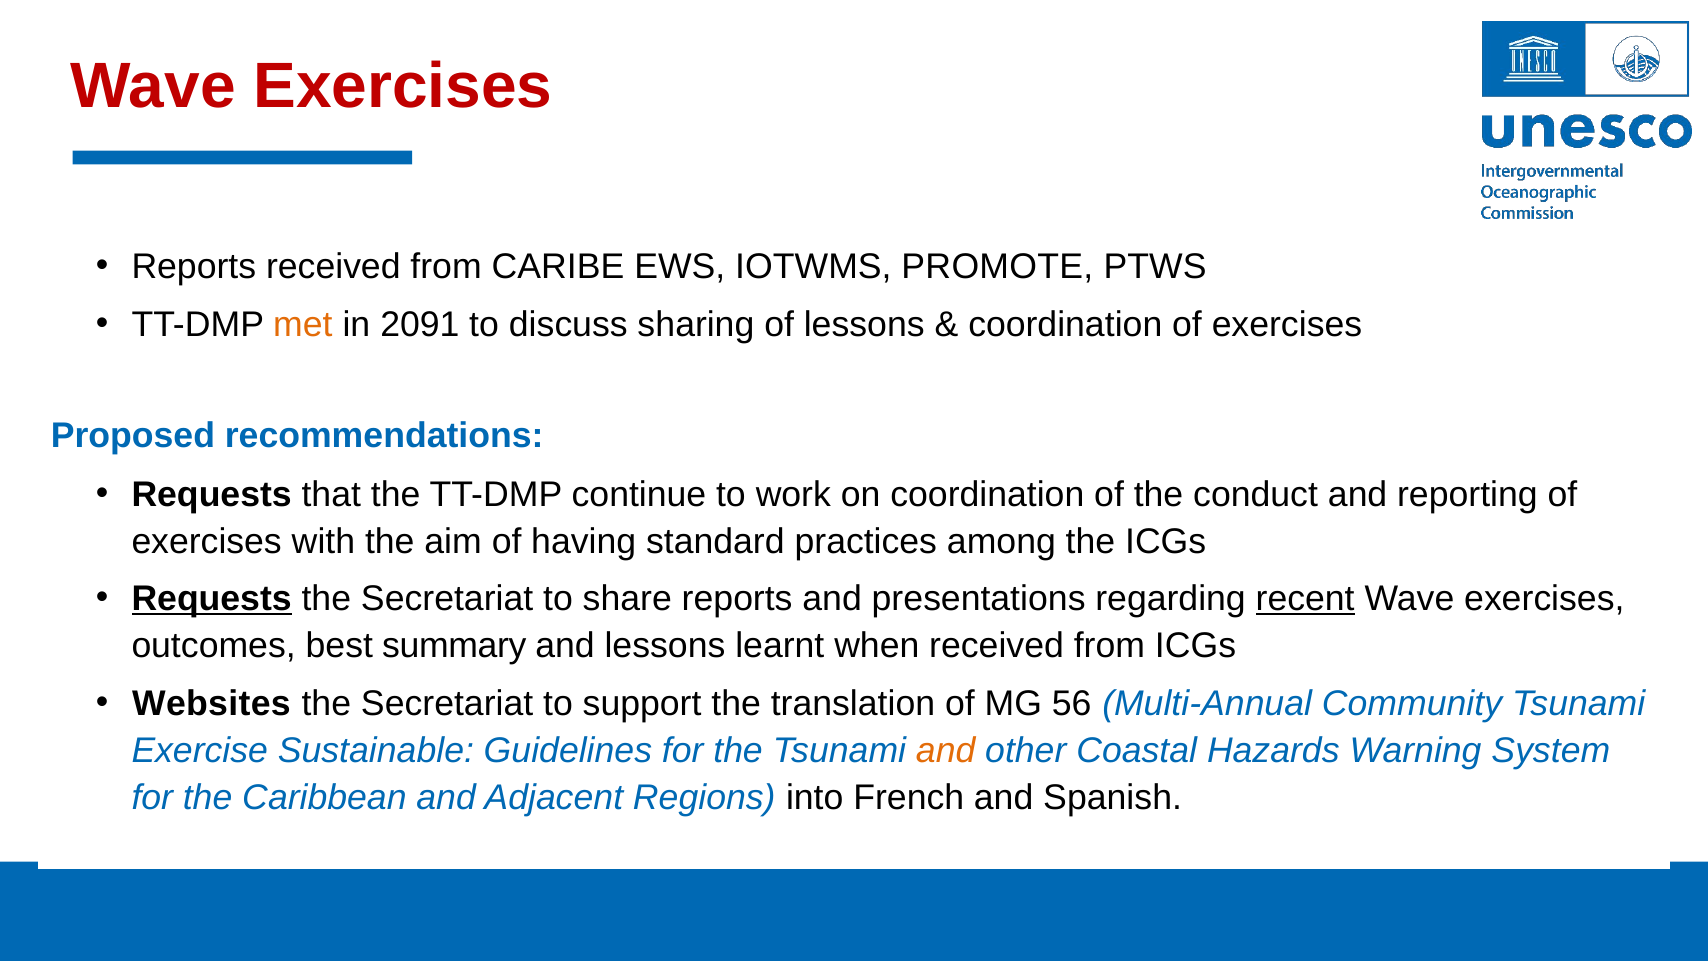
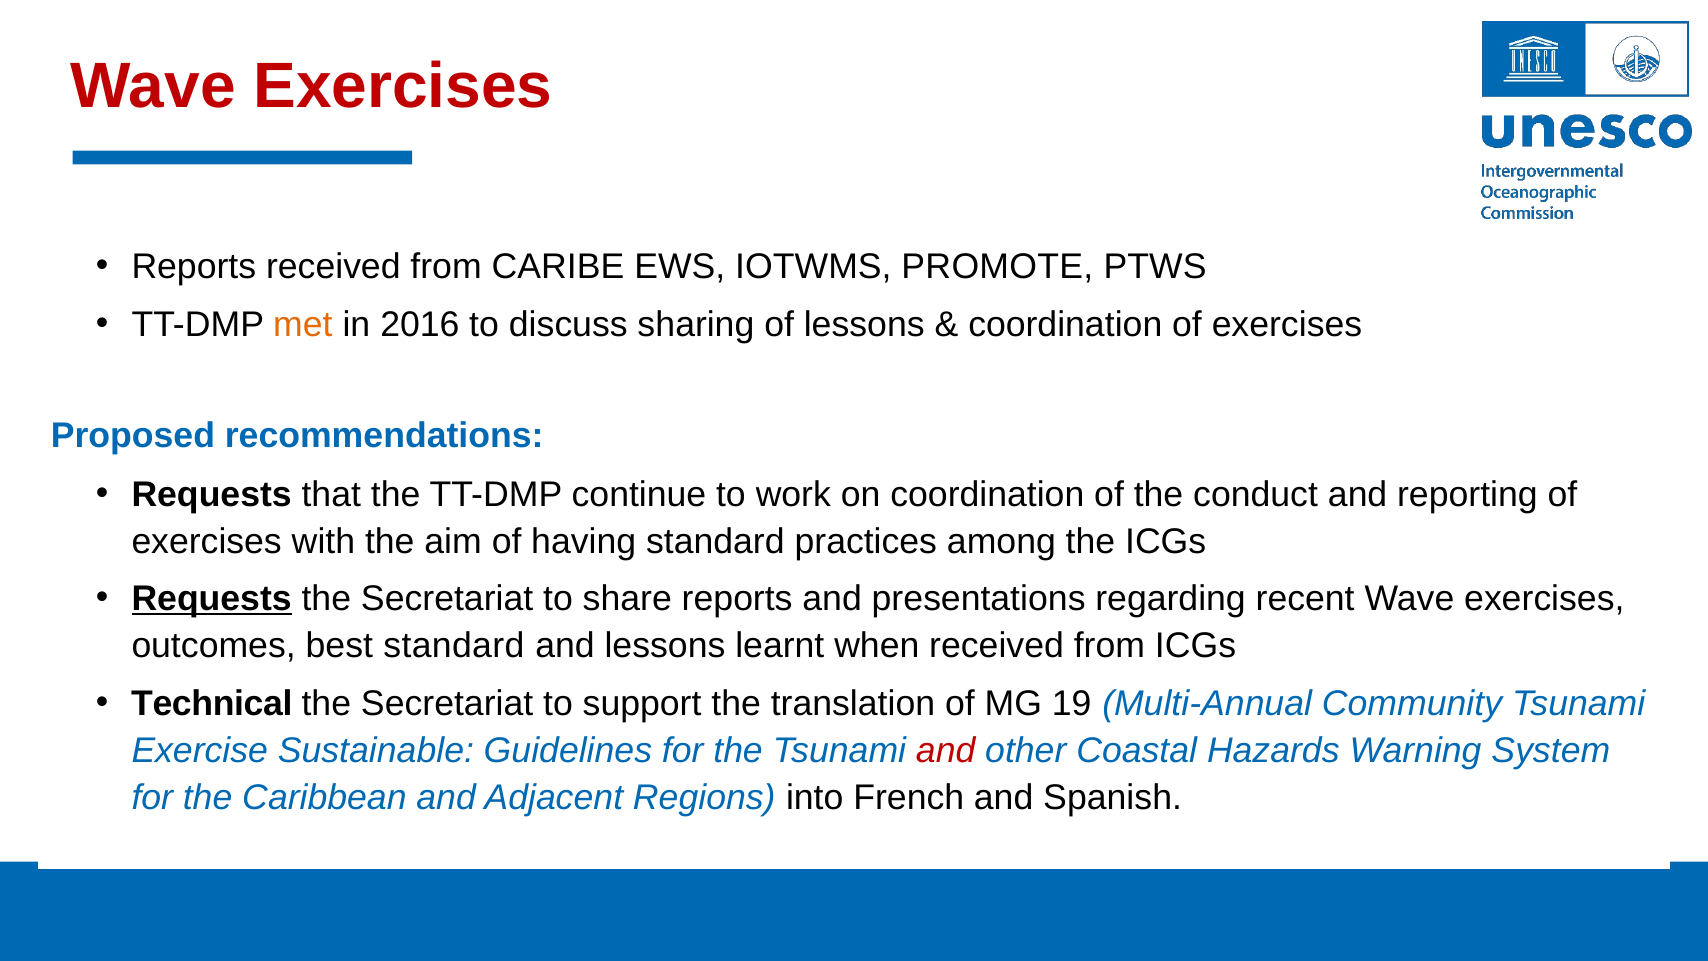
2091: 2091 -> 2016
recent underline: present -> none
best summary: summary -> standard
Websites: Websites -> Technical
56: 56 -> 19
and at (946, 750) colour: orange -> red
